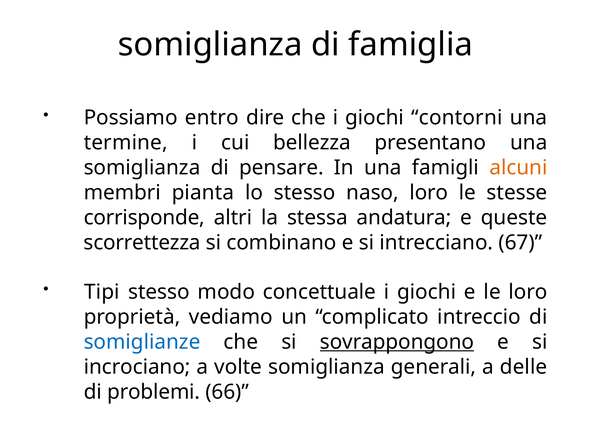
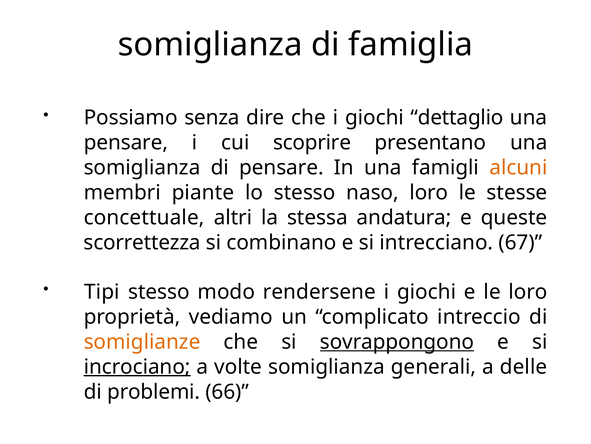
entro: entro -> senza
contorni: contorni -> dettaglio
termine at (126, 142): termine -> pensare
bellezza: bellezza -> scoprire
pianta: pianta -> piante
corrisponde: corrisponde -> concettuale
concettuale: concettuale -> rendersene
somiglianze colour: blue -> orange
incrociano underline: none -> present
